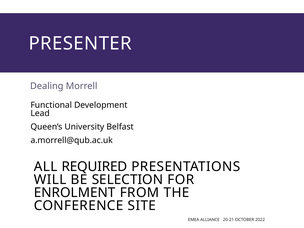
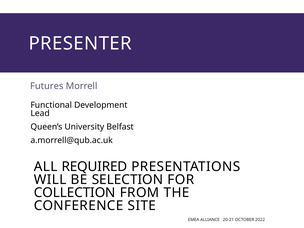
Dealing: Dealing -> Futures
ENROLMENT: ENROLMENT -> COLLECTION
